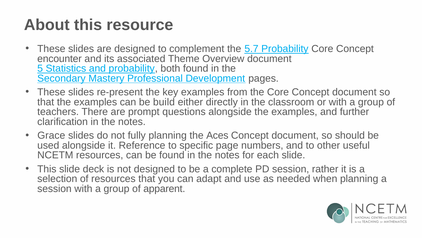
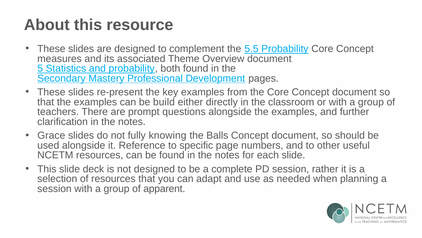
5.7: 5.7 -> 5.5
encounter: encounter -> measures
fully planning: planning -> knowing
Aces: Aces -> Balls
